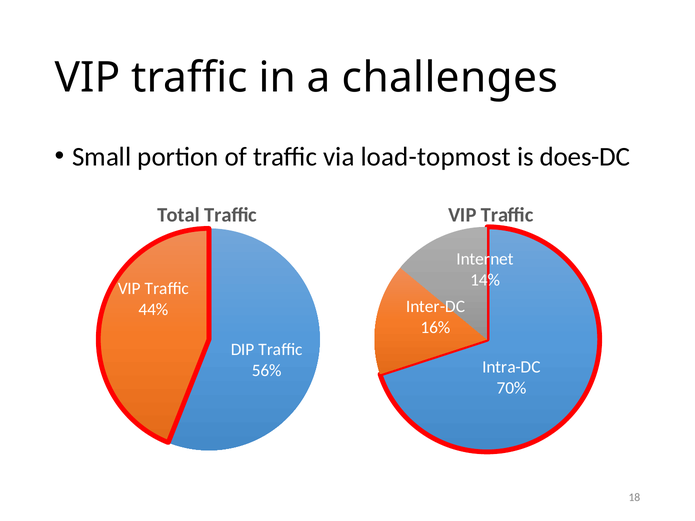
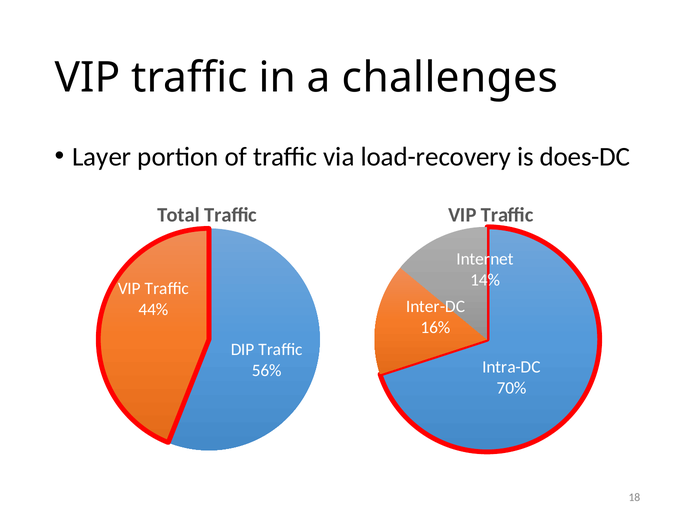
Small: Small -> Layer
load-topmost: load-topmost -> load-recovery
